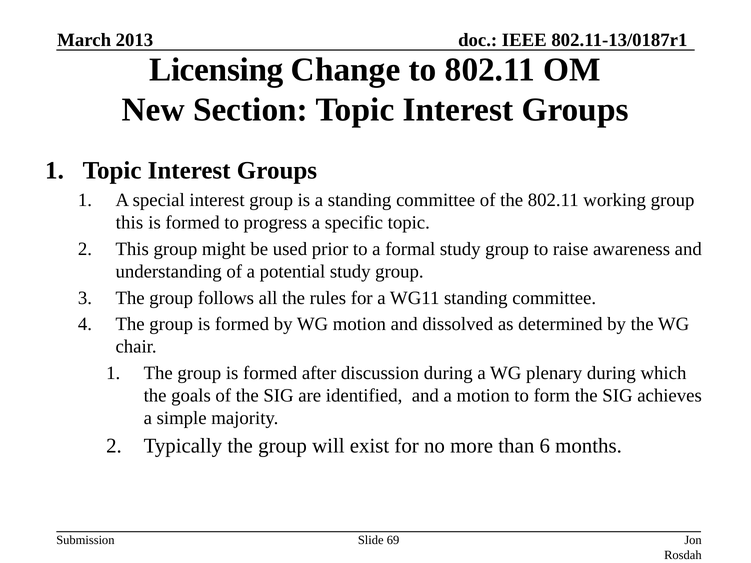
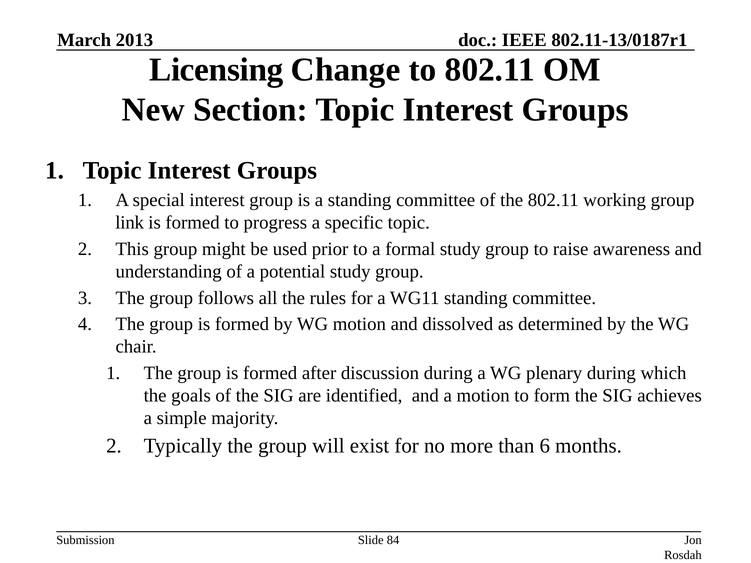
this at (129, 223): this -> link
69: 69 -> 84
